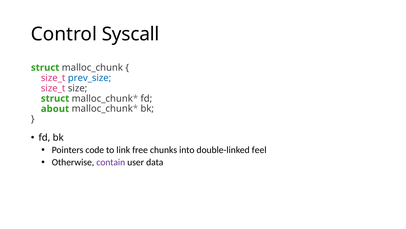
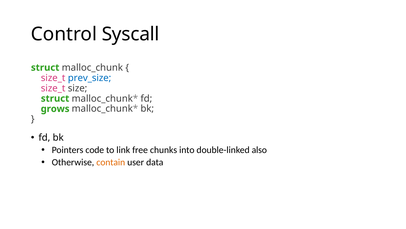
about: about -> grows
feel: feel -> also
contain colour: purple -> orange
